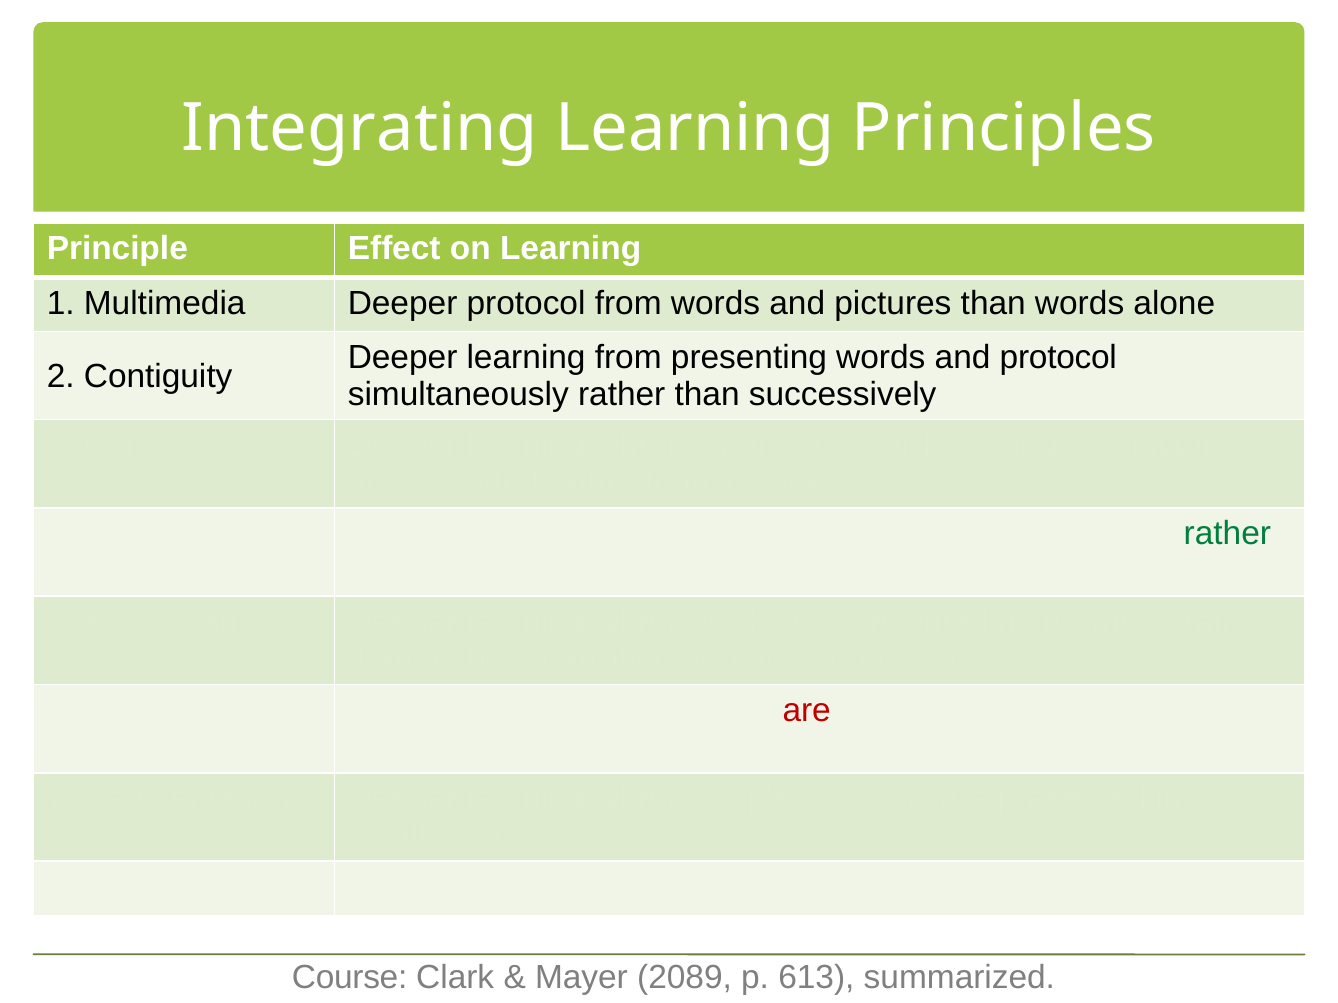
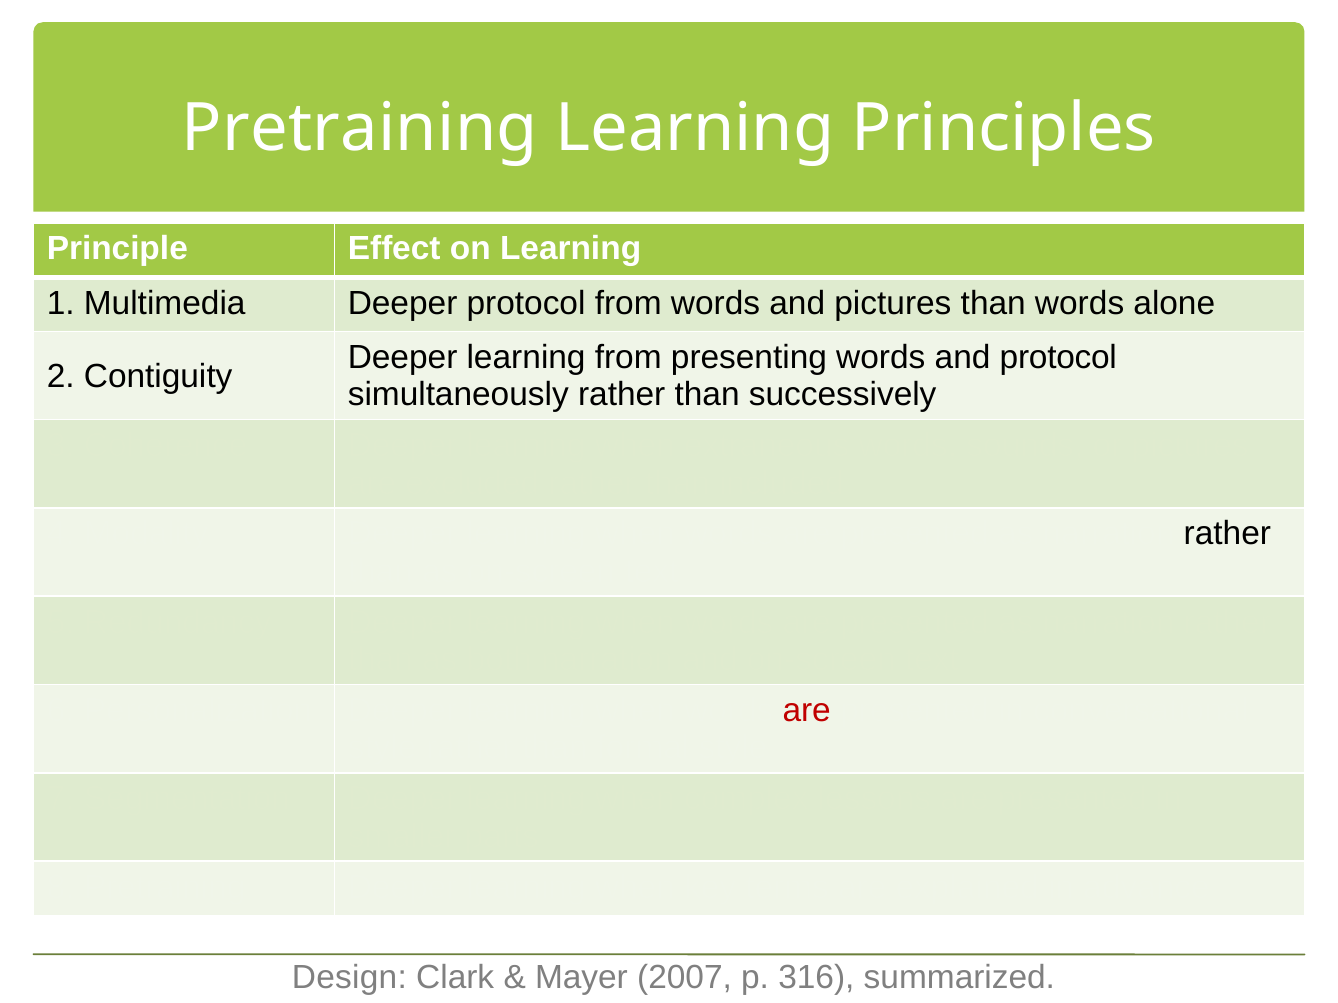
Integrating at (360, 128): Integrating -> Pretraining
rather at (1227, 534) colour: green -> black
Course: Course -> Design
2089: 2089 -> 2007
613: 613 -> 316
